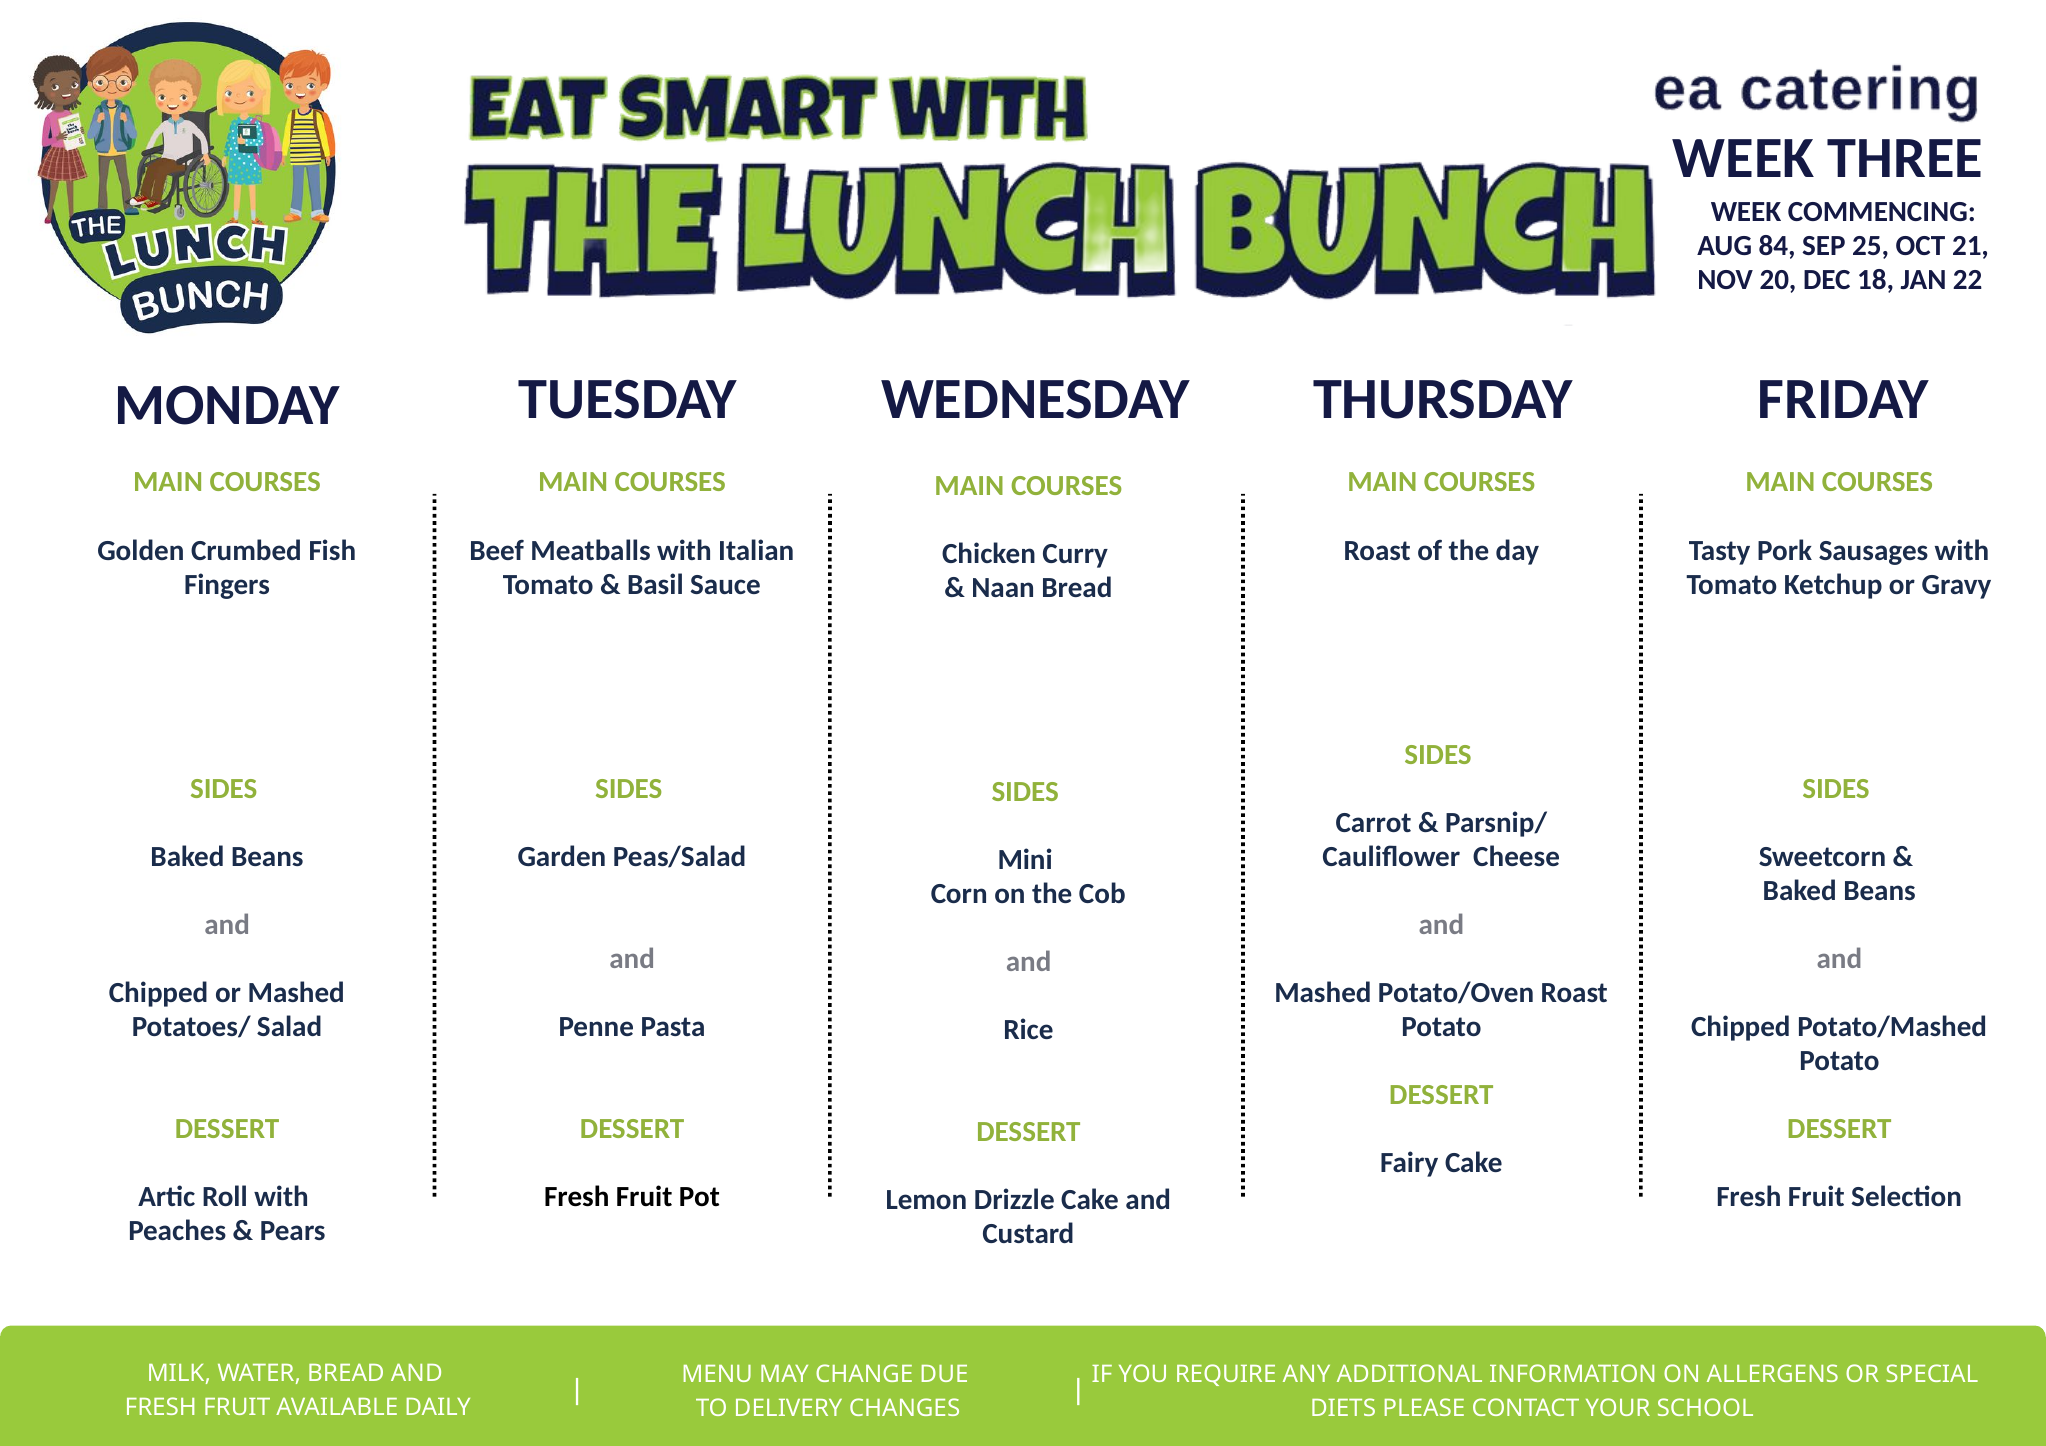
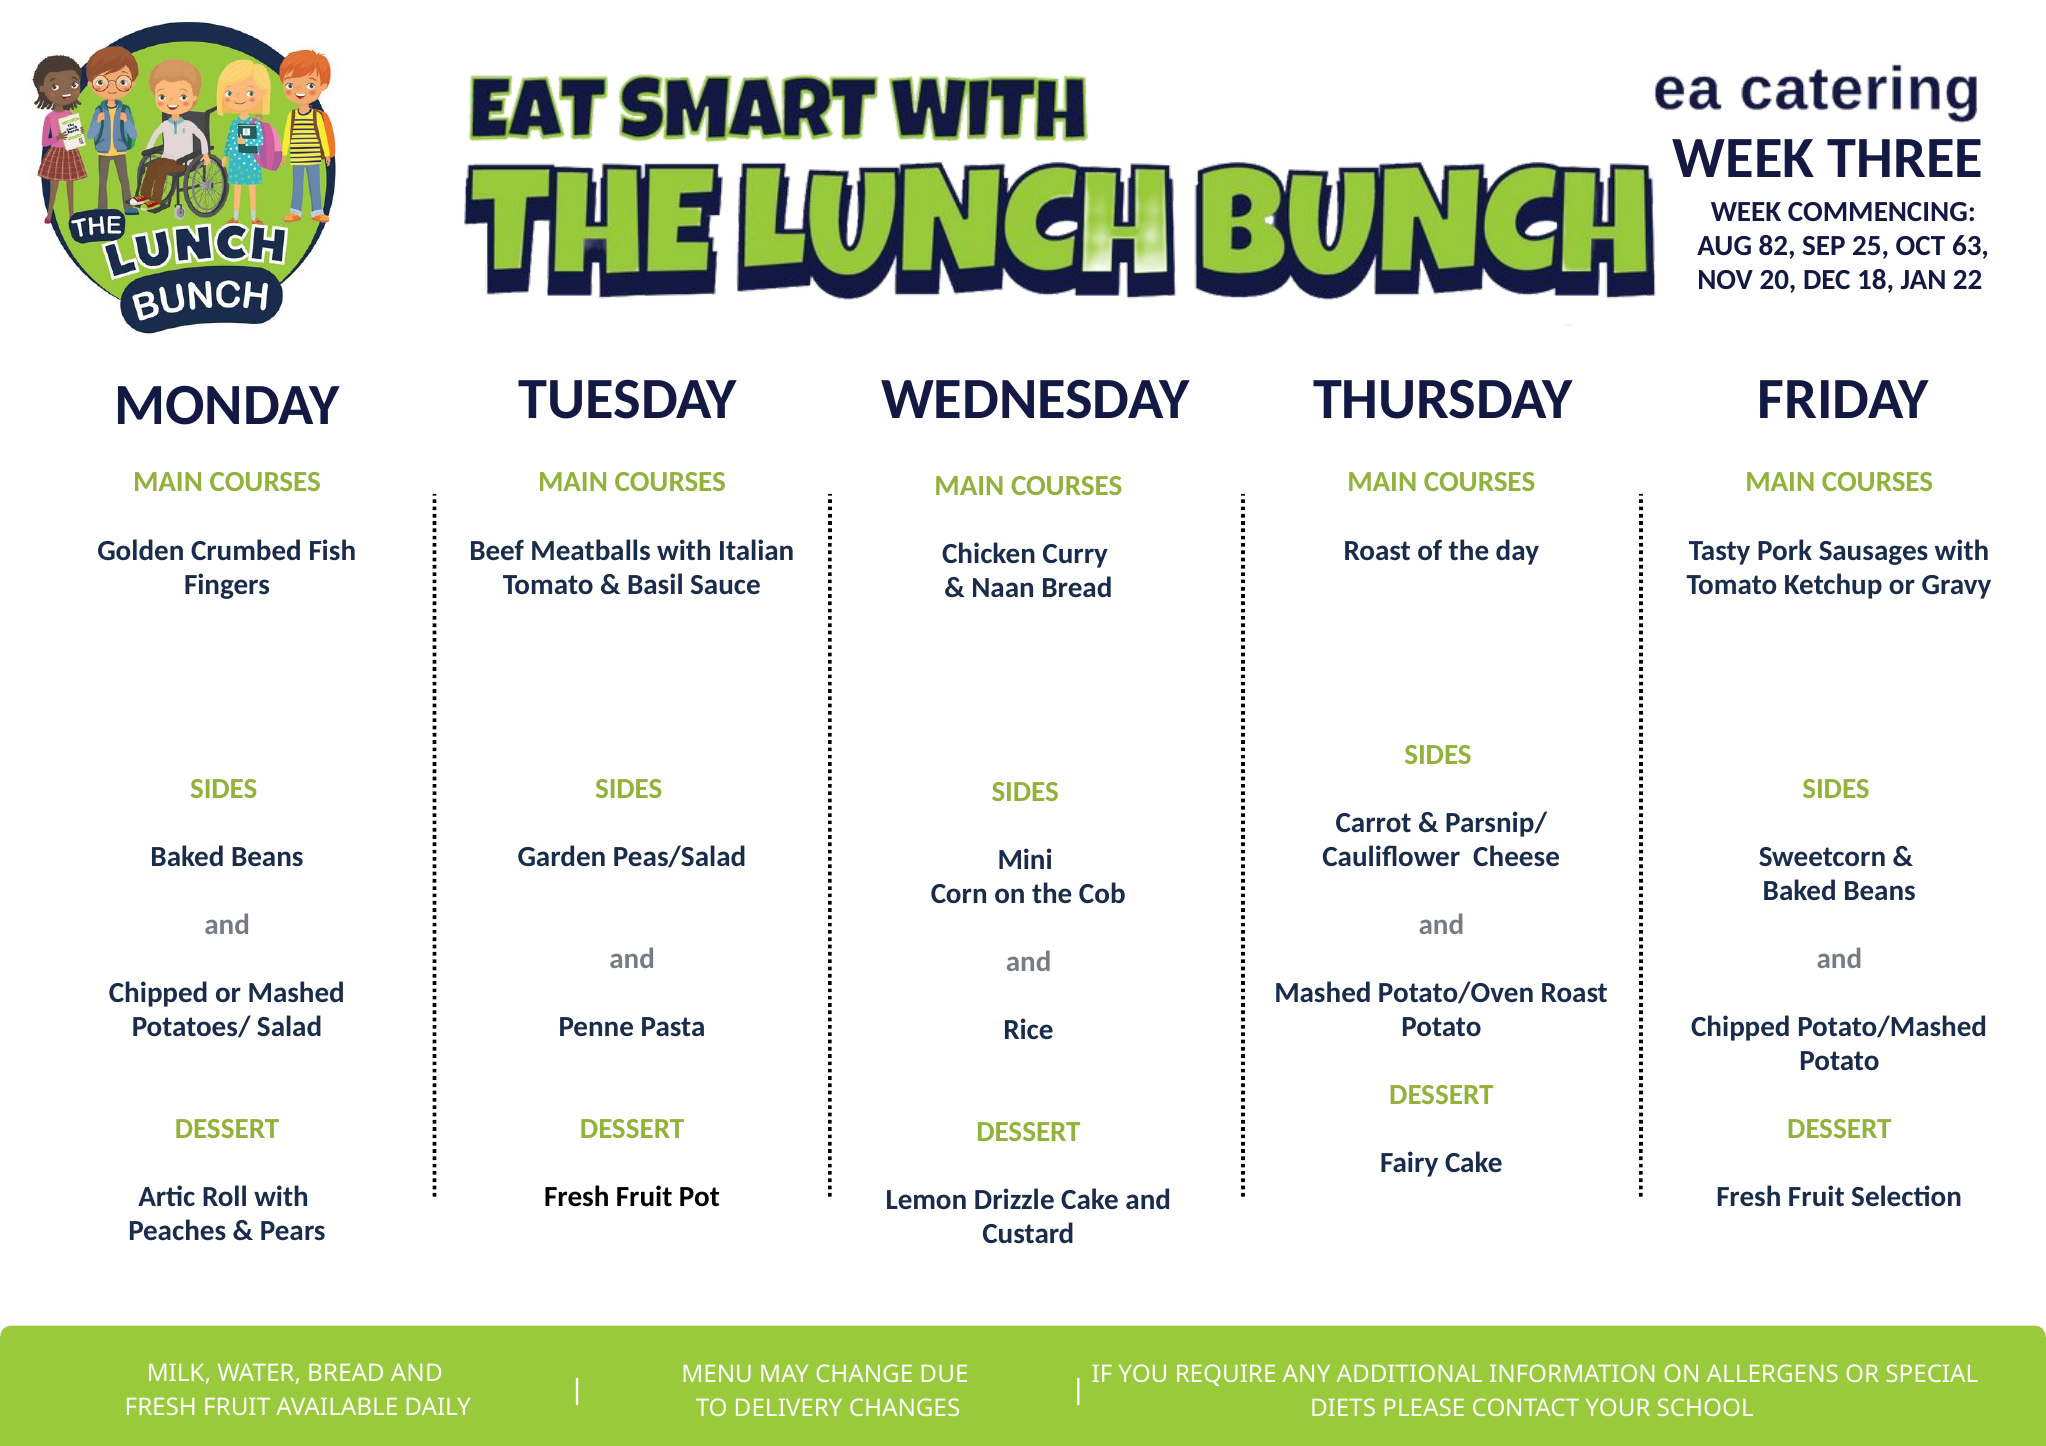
84: 84 -> 82
21: 21 -> 63
